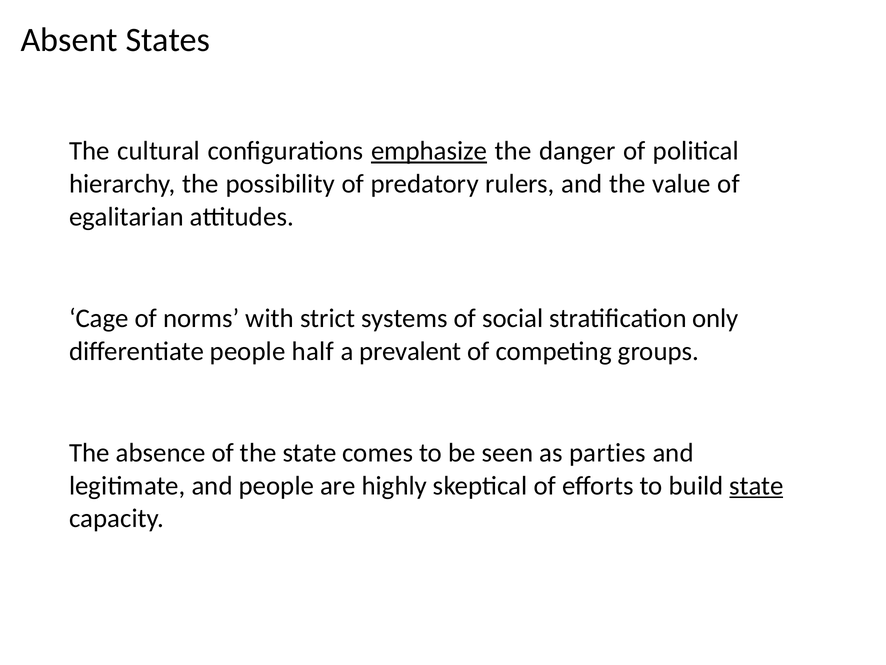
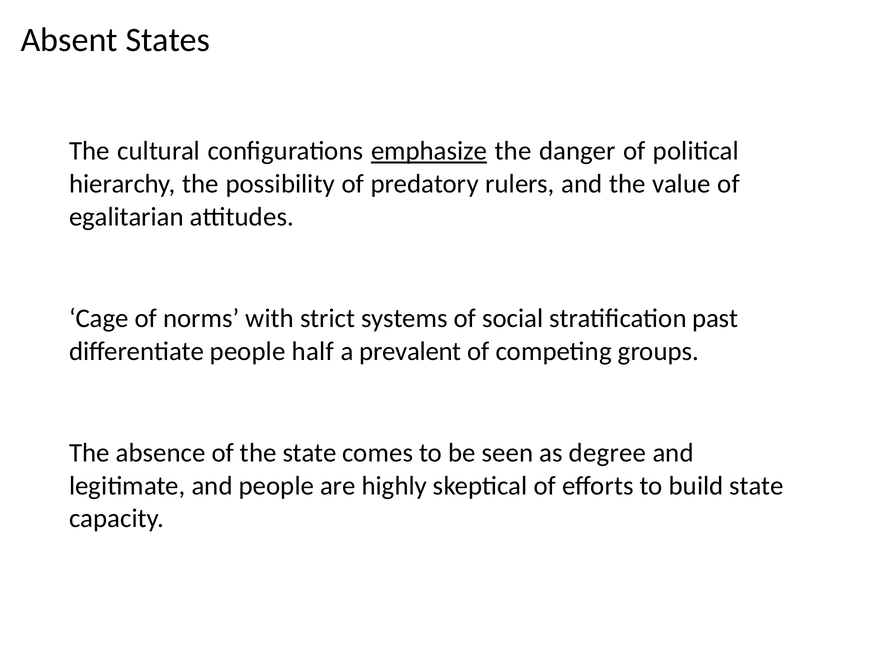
only: only -> past
parties: parties -> degree
state at (756, 486) underline: present -> none
